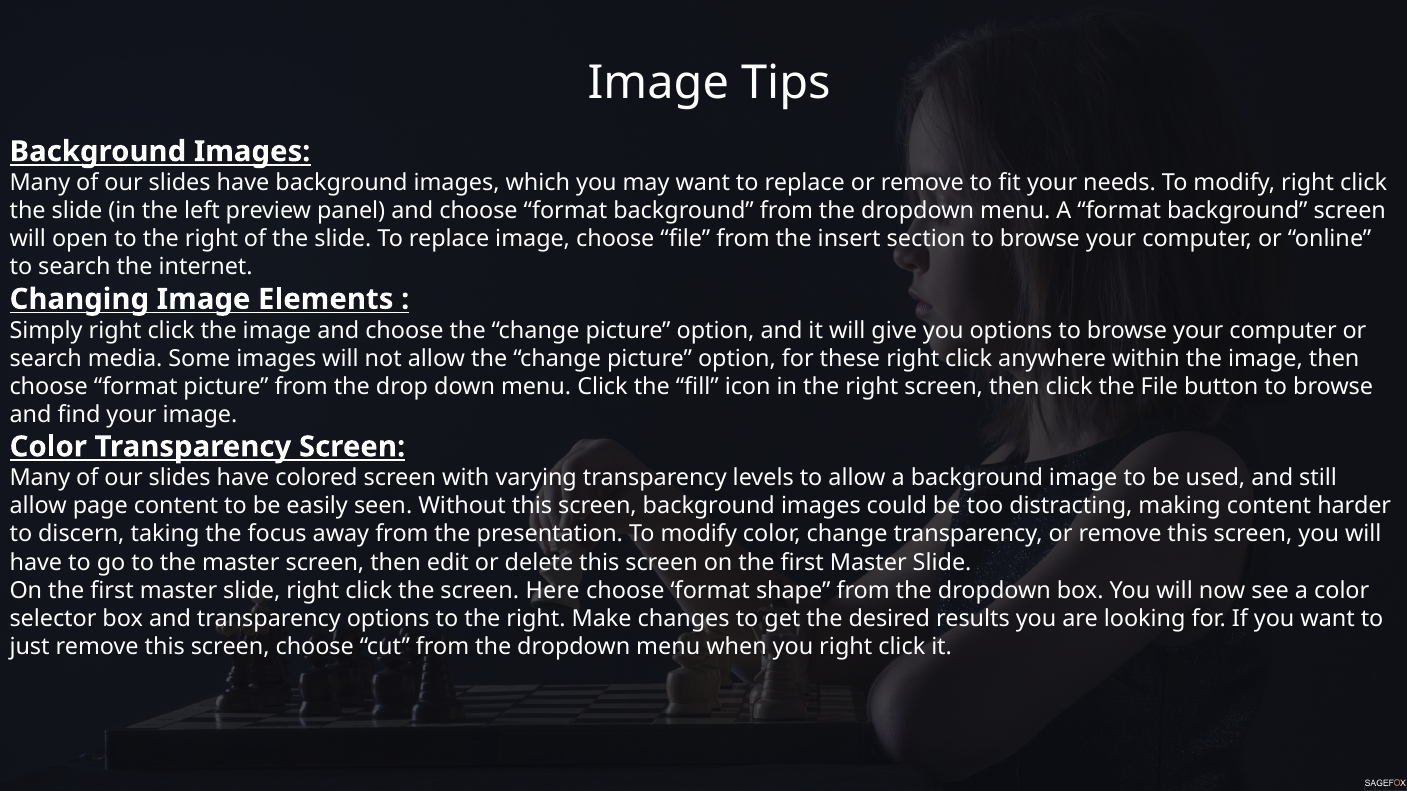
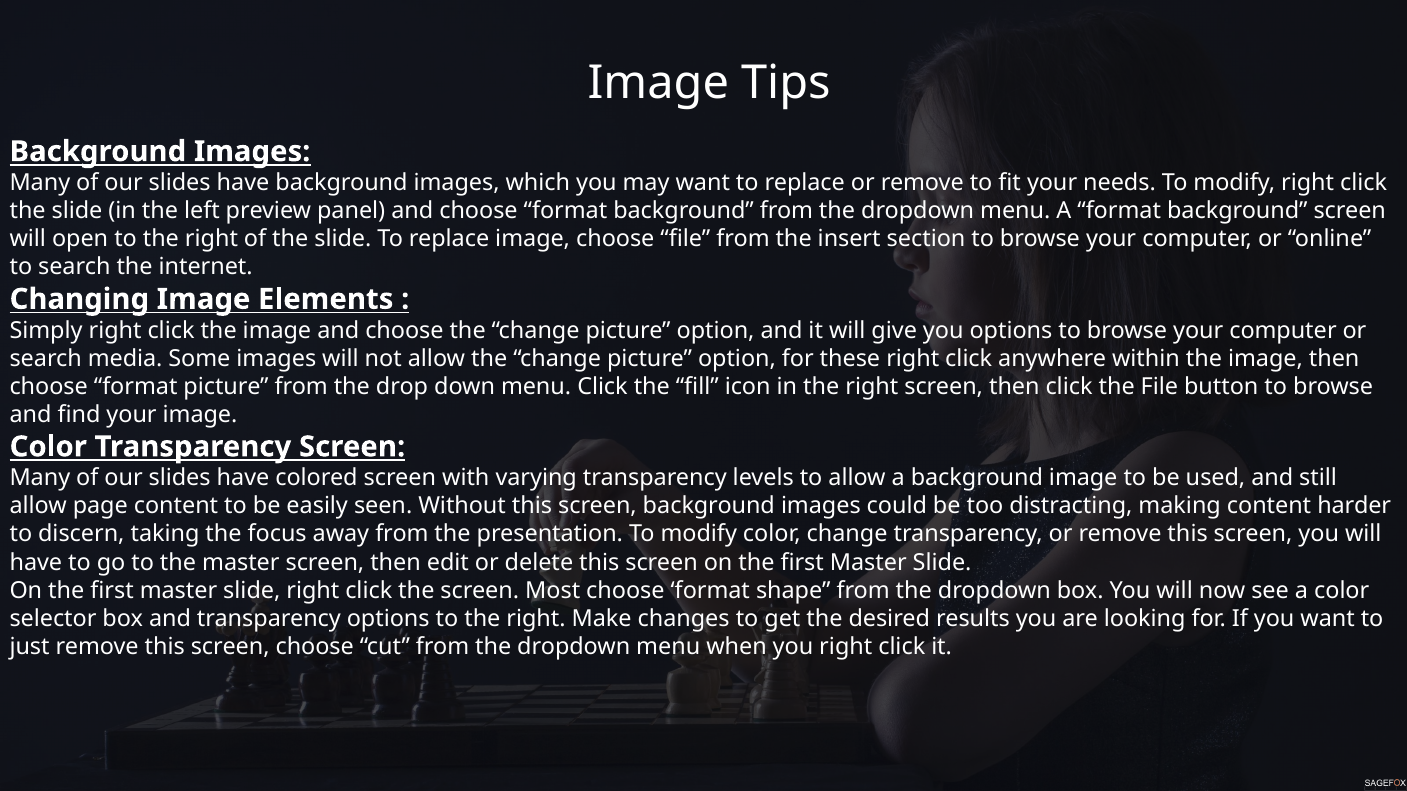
Here: Here -> Most
